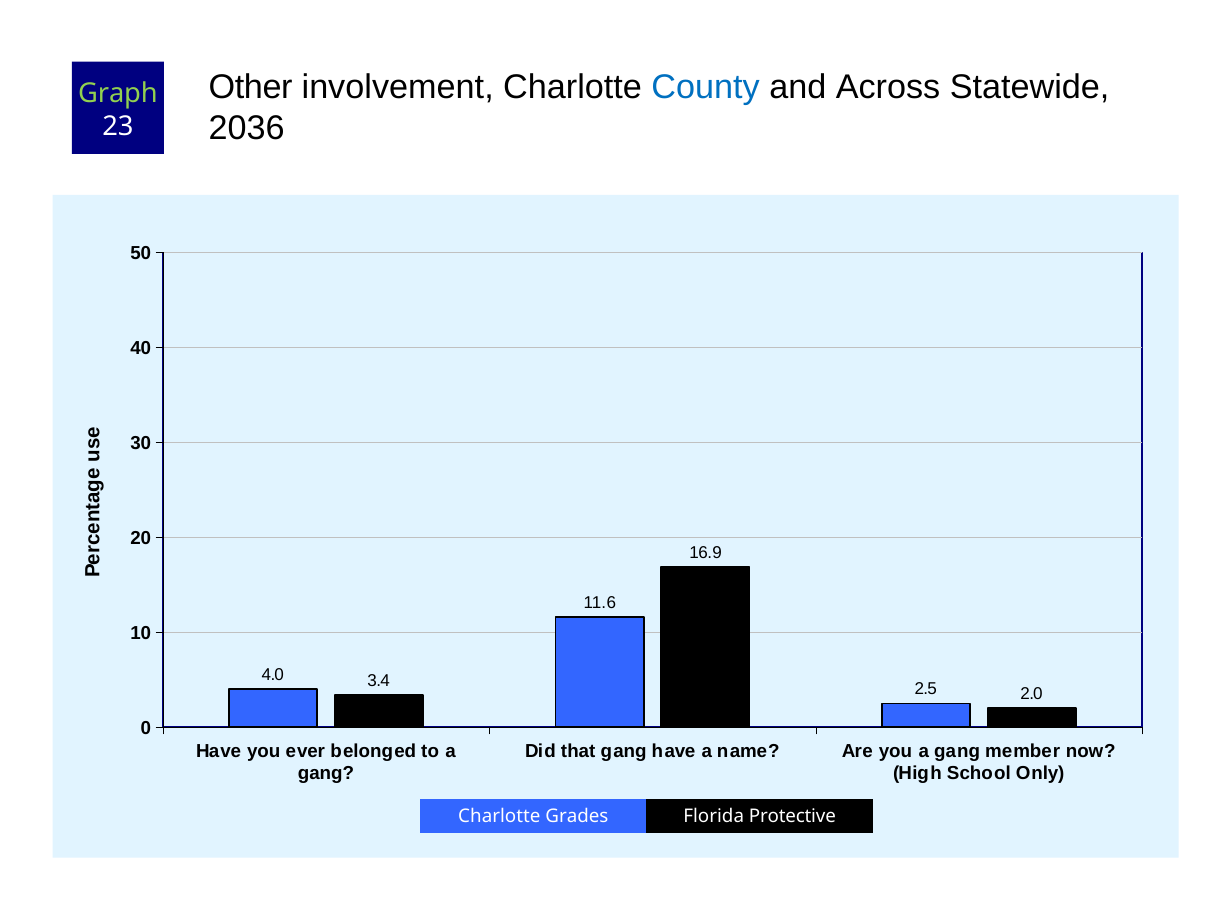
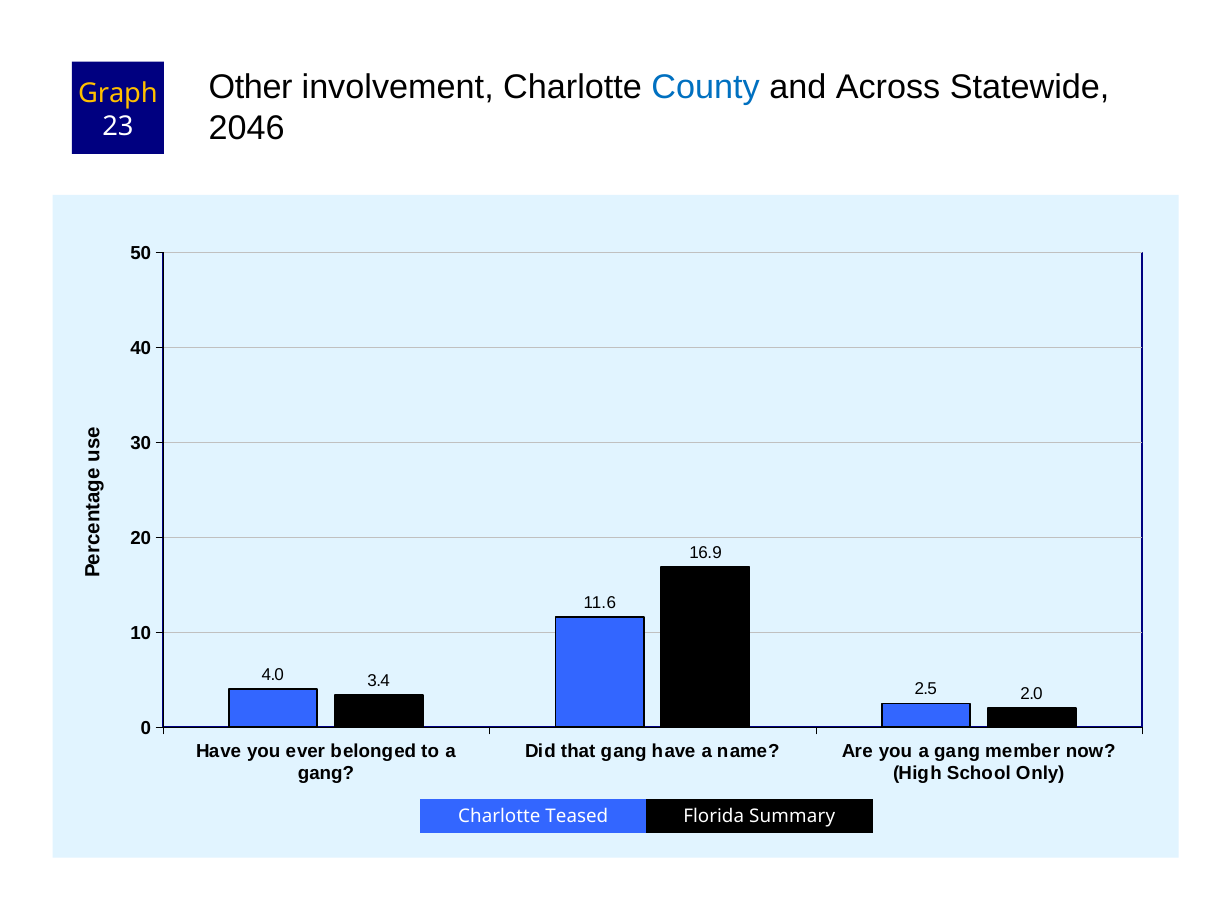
Graph colour: light green -> yellow
2036: 2036 -> 2046
Grades: Grades -> Teased
Protective: Protective -> Summary
